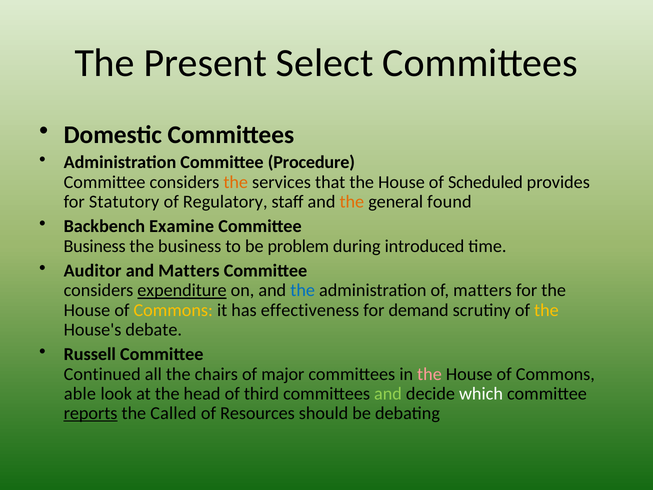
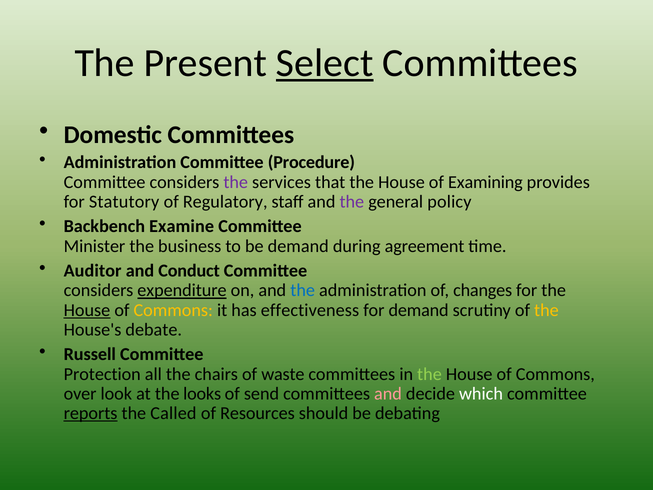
Select underline: none -> present
the at (236, 182) colour: orange -> purple
Scheduled: Scheduled -> Examining
the at (352, 202) colour: orange -> purple
found: found -> policy
Business at (95, 246): Business -> Minister
be problem: problem -> demand
introduced: introduced -> agreement
and Matters: Matters -> Conduct
of matters: matters -> changes
House at (87, 310) underline: none -> present
Continued: Continued -> Protection
major: major -> waste
the at (429, 374) colour: pink -> light green
able: able -> over
head: head -> looks
third: third -> send
and at (388, 393) colour: light green -> pink
